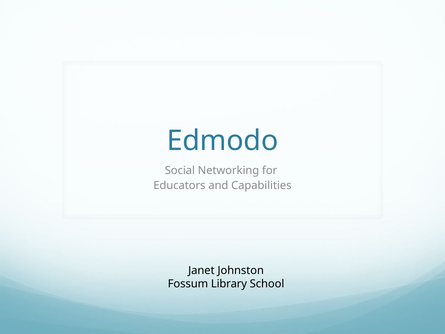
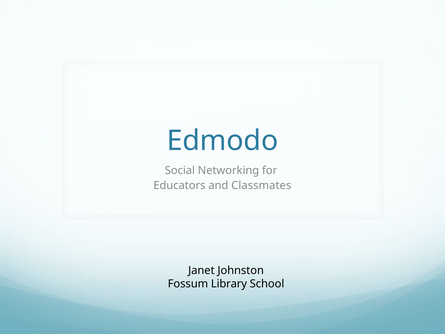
Capabilities: Capabilities -> Classmates
